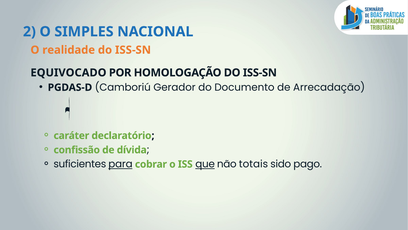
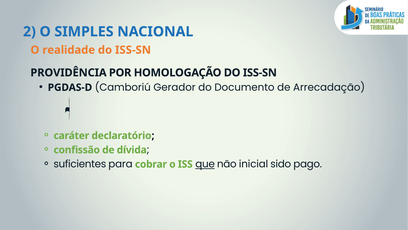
EQUIVOCADO: EQUIVOCADO -> PROVIDÊNCIA
para underline: present -> none
totais: totais -> inicial
